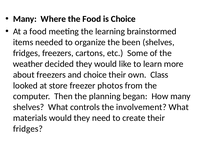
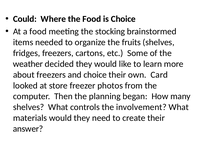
Many at (25, 19): Many -> Could
learning: learning -> stocking
been: been -> fruits
Class: Class -> Card
fridges at (28, 129): fridges -> answer
